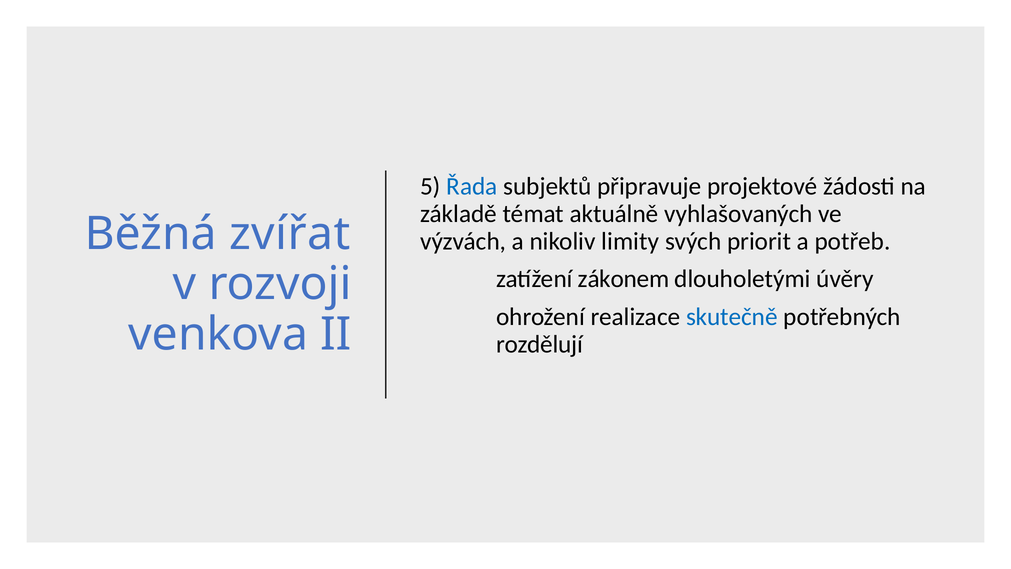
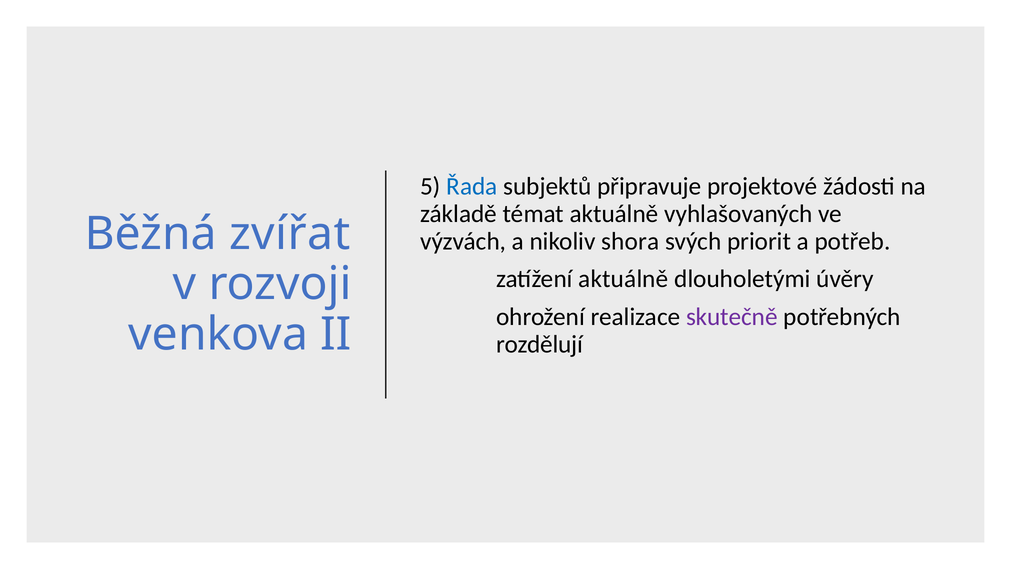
limity: limity -> shora
zatížení zákonem: zákonem -> aktuálně
skutečně colour: blue -> purple
